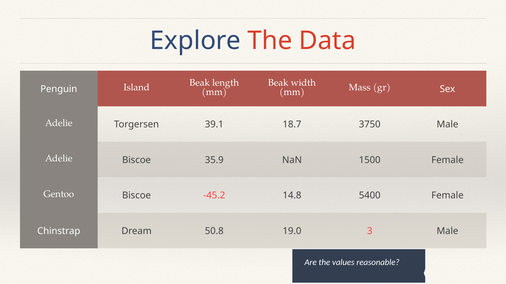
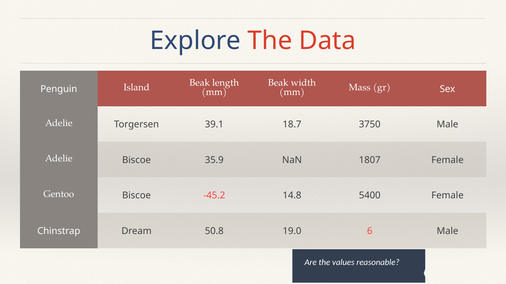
1500: 1500 -> 1807
3: 3 -> 6
